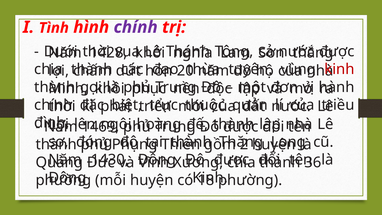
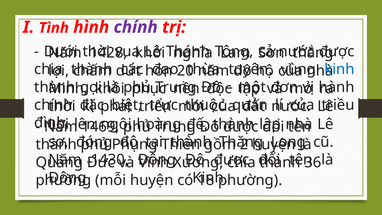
kinh at (339, 69) colour: red -> blue
